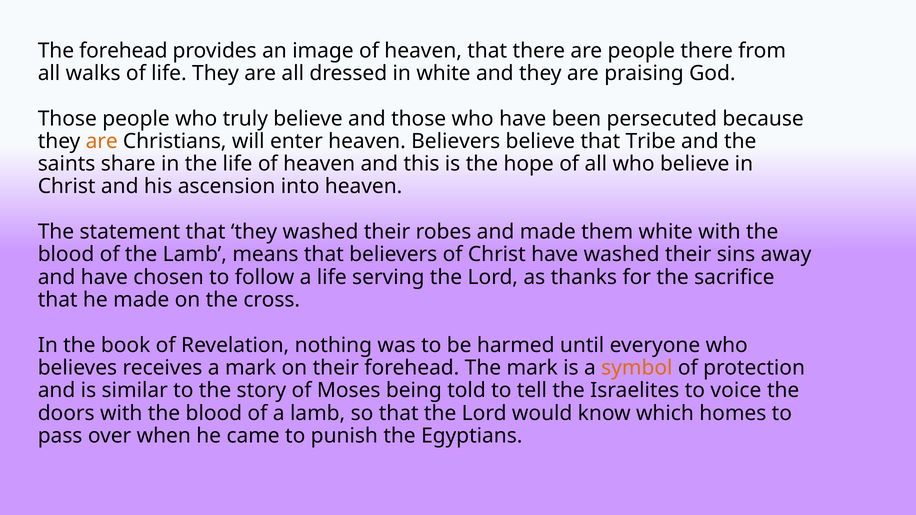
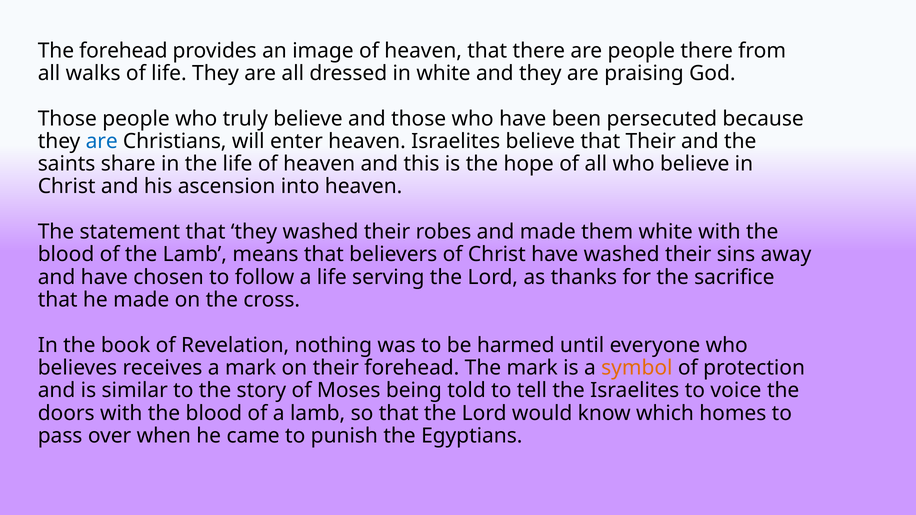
are at (102, 141) colour: orange -> blue
heaven Believers: Believers -> Israelites
that Tribe: Tribe -> Their
